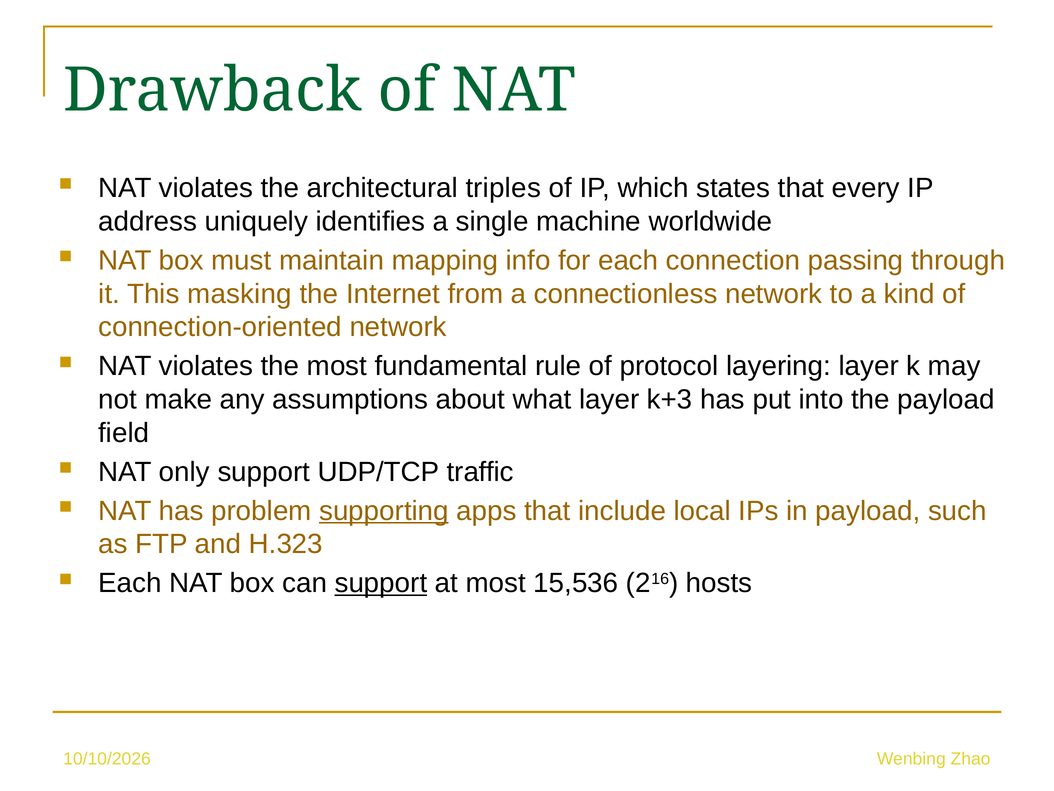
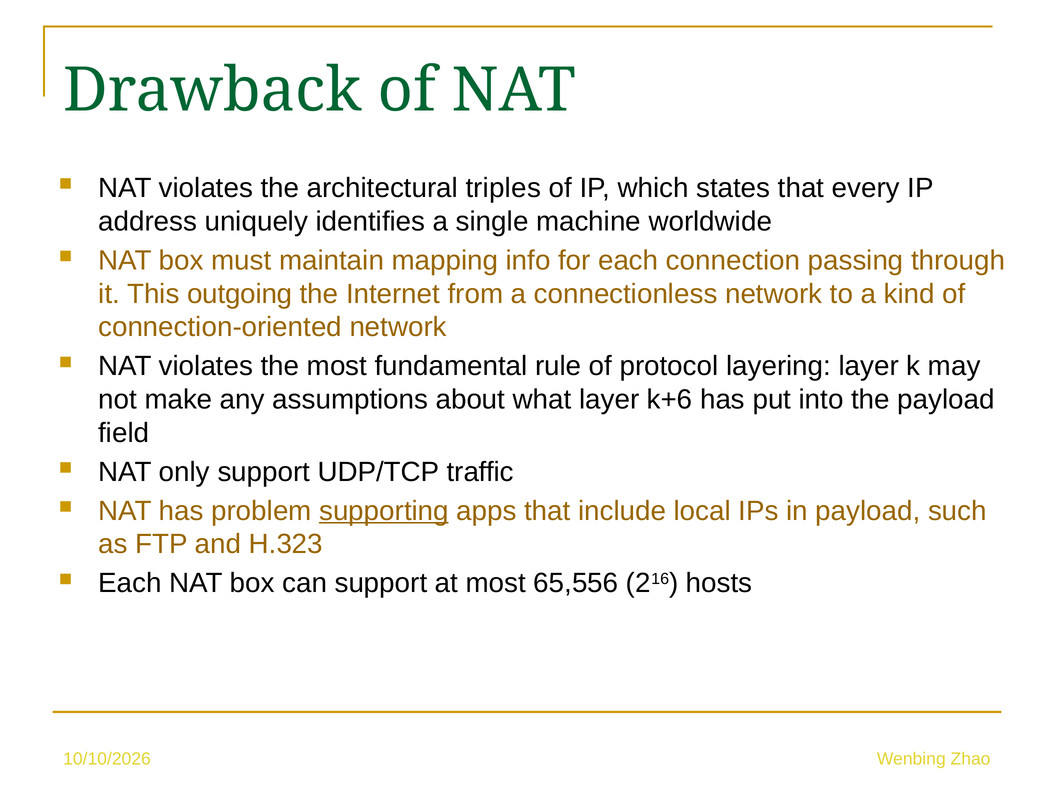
masking: masking -> outgoing
k+3: k+3 -> k+6
support at (381, 583) underline: present -> none
15,536: 15,536 -> 65,556
